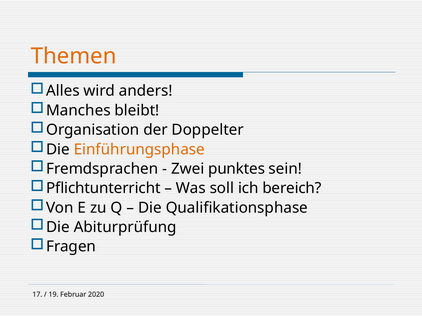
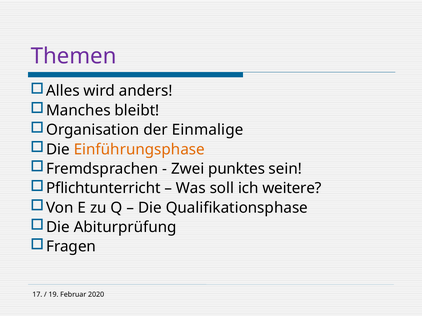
Themen colour: orange -> purple
Doppelter: Doppelter -> Einmalige
bereich: bereich -> weitere
